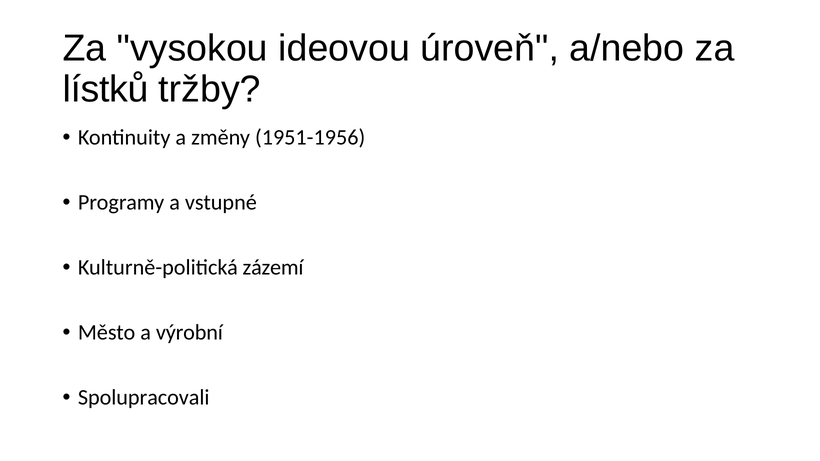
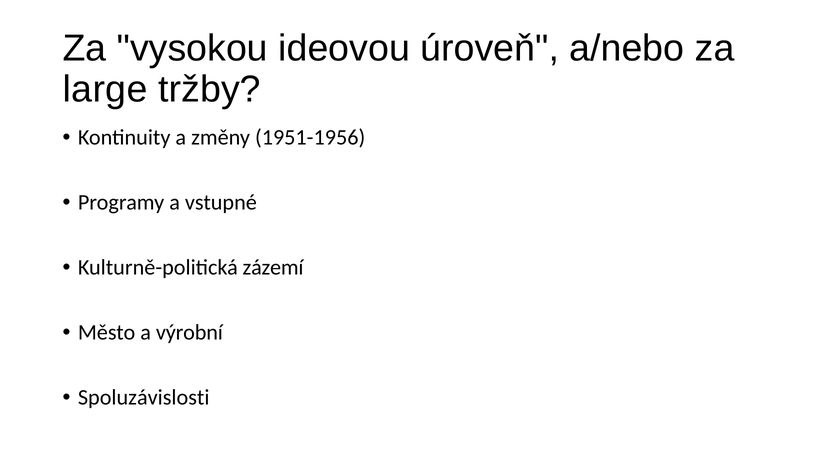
lístků: lístků -> large
Spolupracovali: Spolupracovali -> Spoluzávislosti
